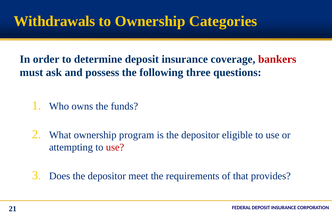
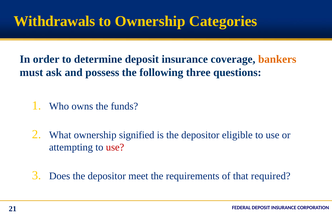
bankers colour: red -> orange
program: program -> signified
provides: provides -> required
